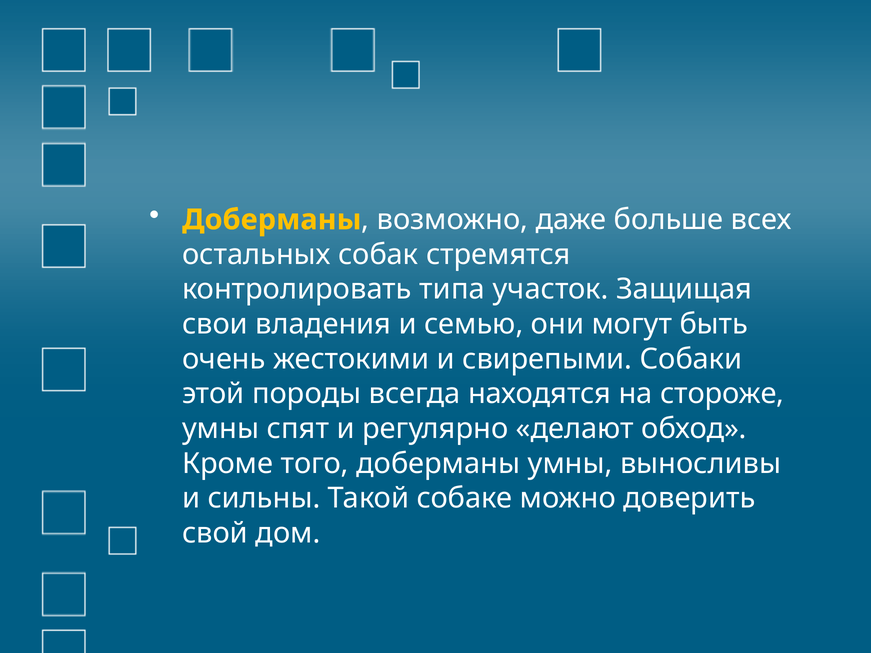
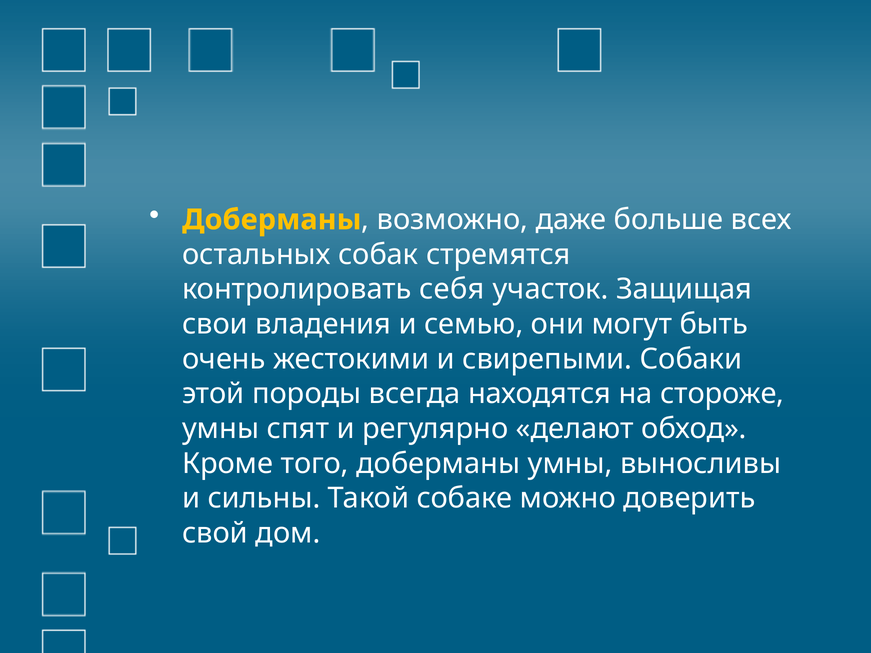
типа: типа -> себя
